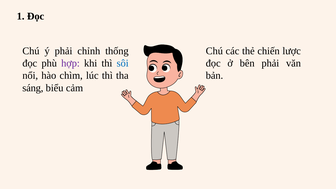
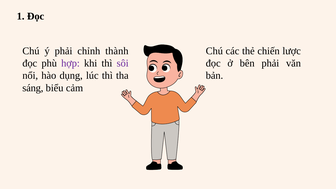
thống: thống -> thành
sôi colour: blue -> purple
chìm: chìm -> dụng
